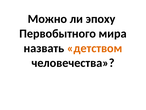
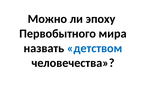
детством colour: orange -> blue
